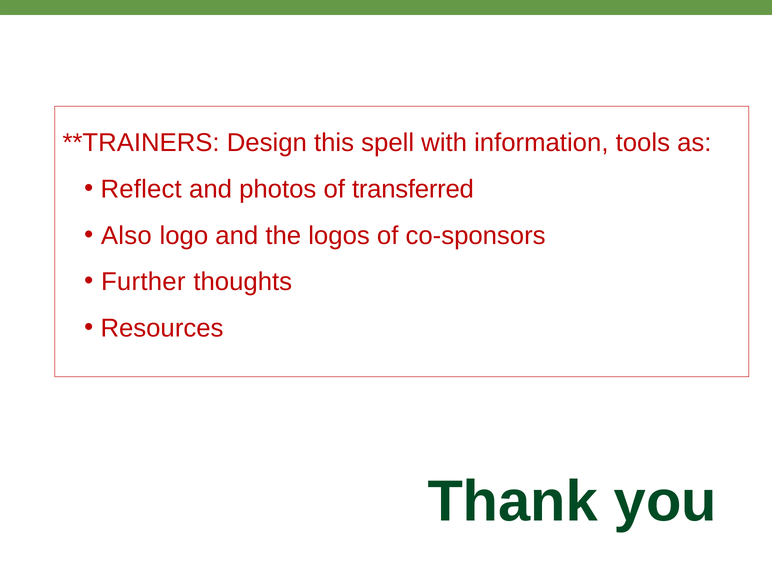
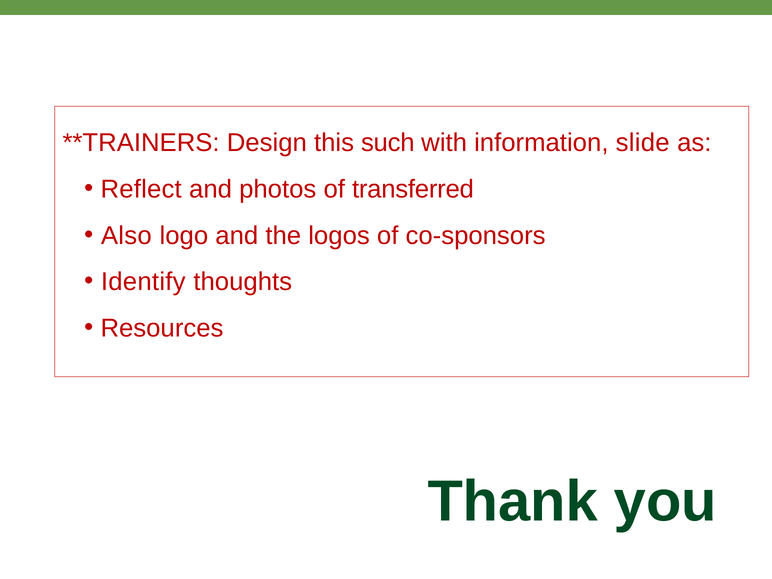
spell: spell -> such
tools: tools -> slide
Further: Further -> Identify
